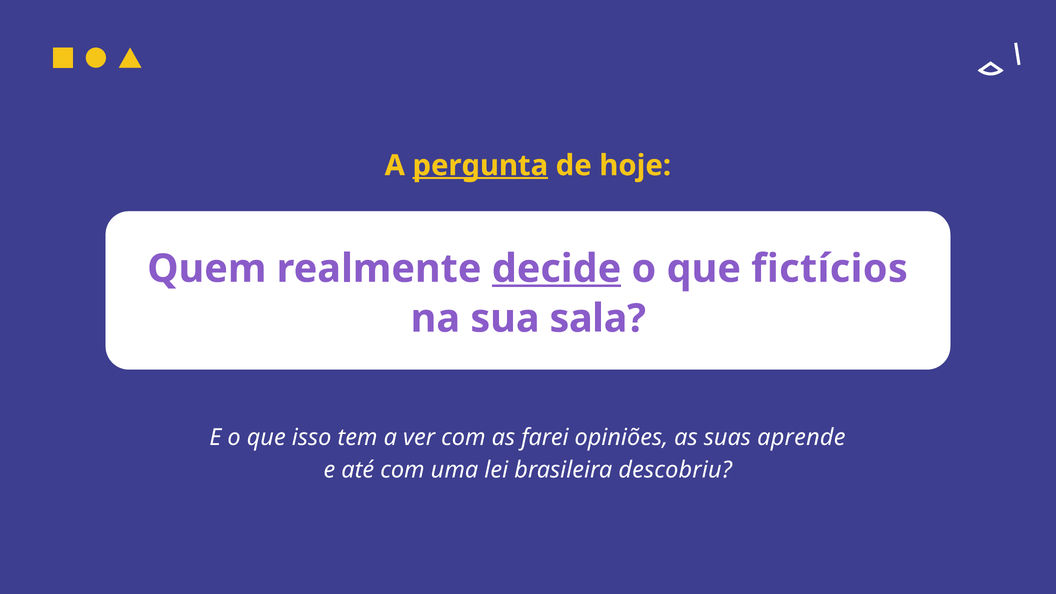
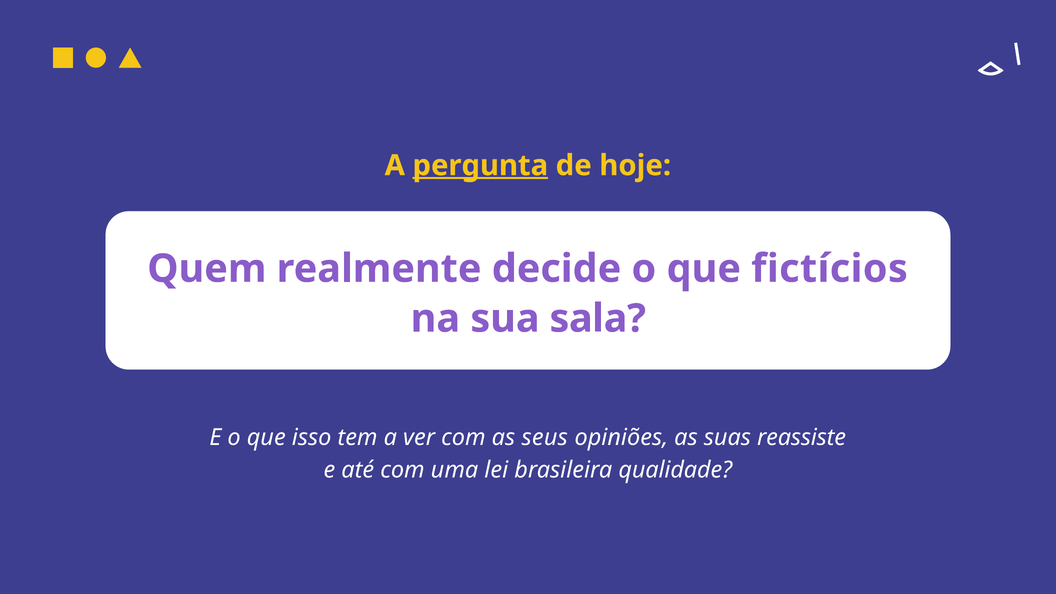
decide underline: present -> none
farei: farei -> seus
aprende: aprende -> reassiste
descobriu: descobriu -> qualidade
